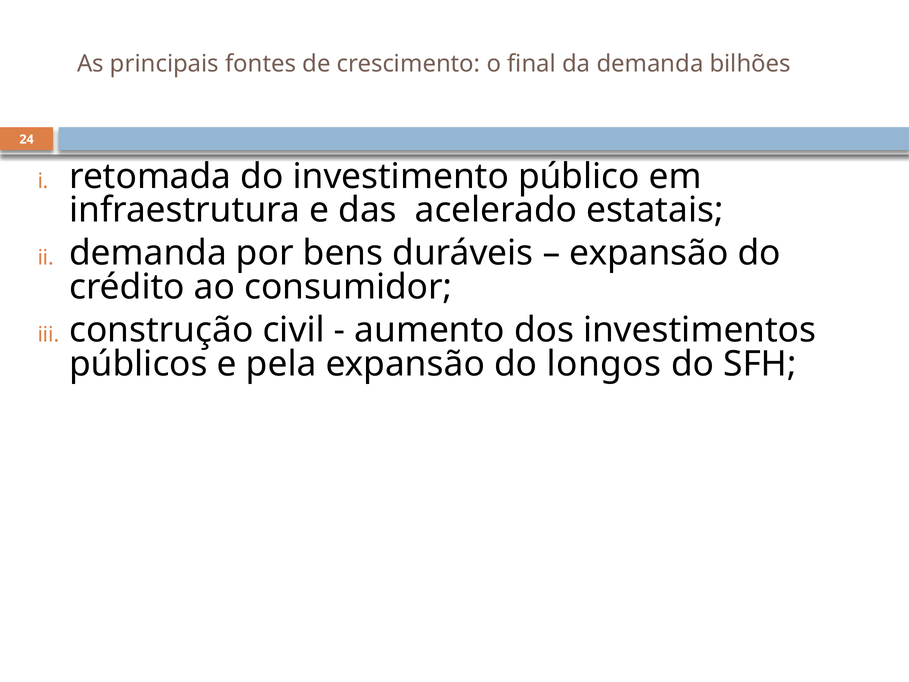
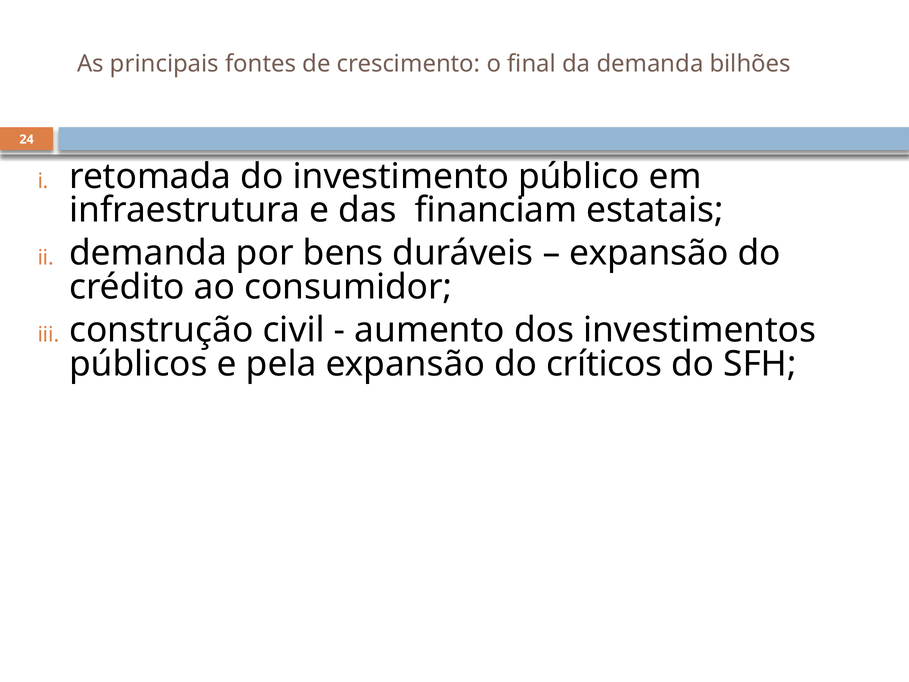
acelerado: acelerado -> financiam
longos: longos -> críticos
